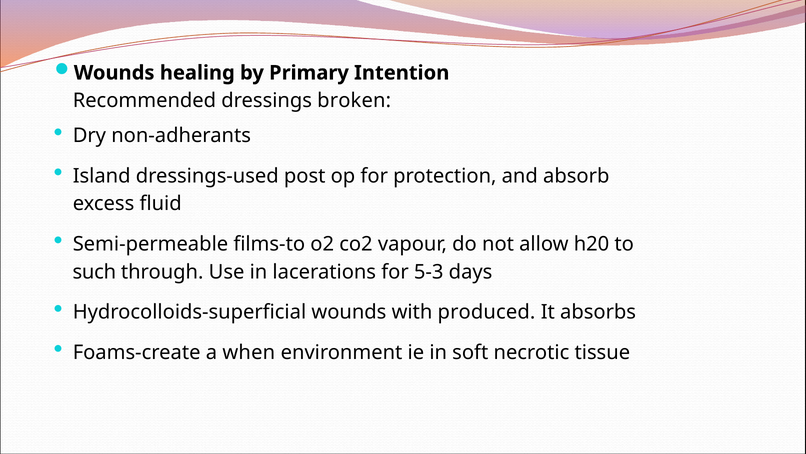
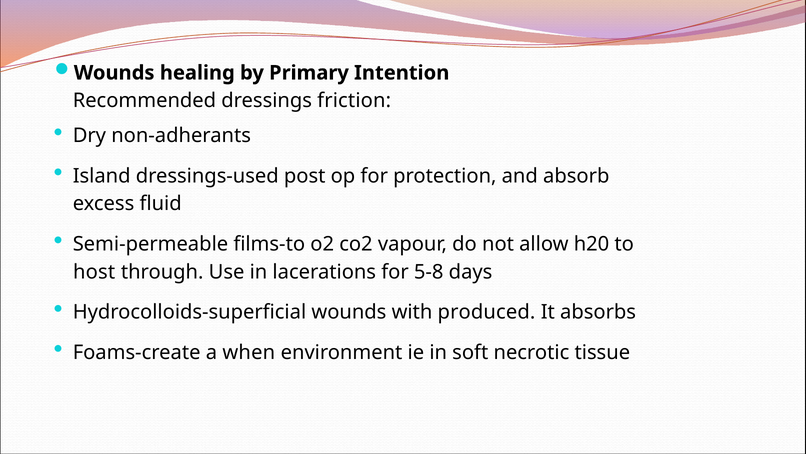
broken: broken -> friction
such: such -> host
5-3: 5-3 -> 5-8
